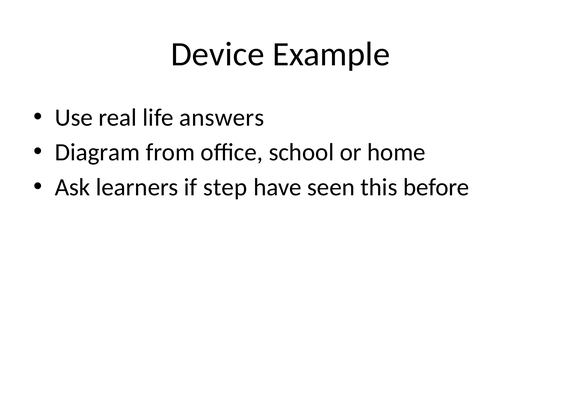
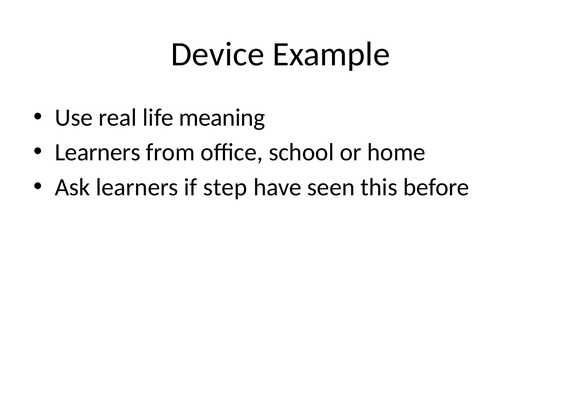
answers: answers -> meaning
Diagram at (97, 153): Diagram -> Learners
